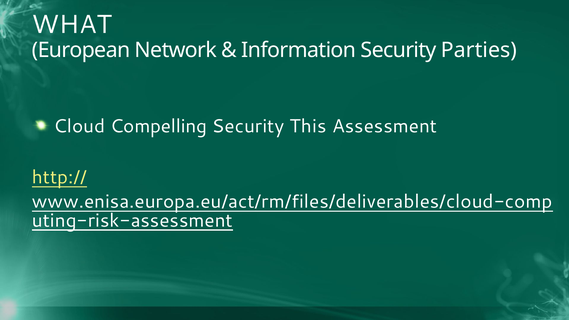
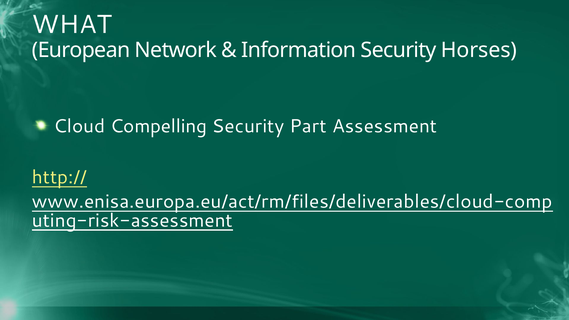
Parties: Parties -> Horses
This: This -> Part
